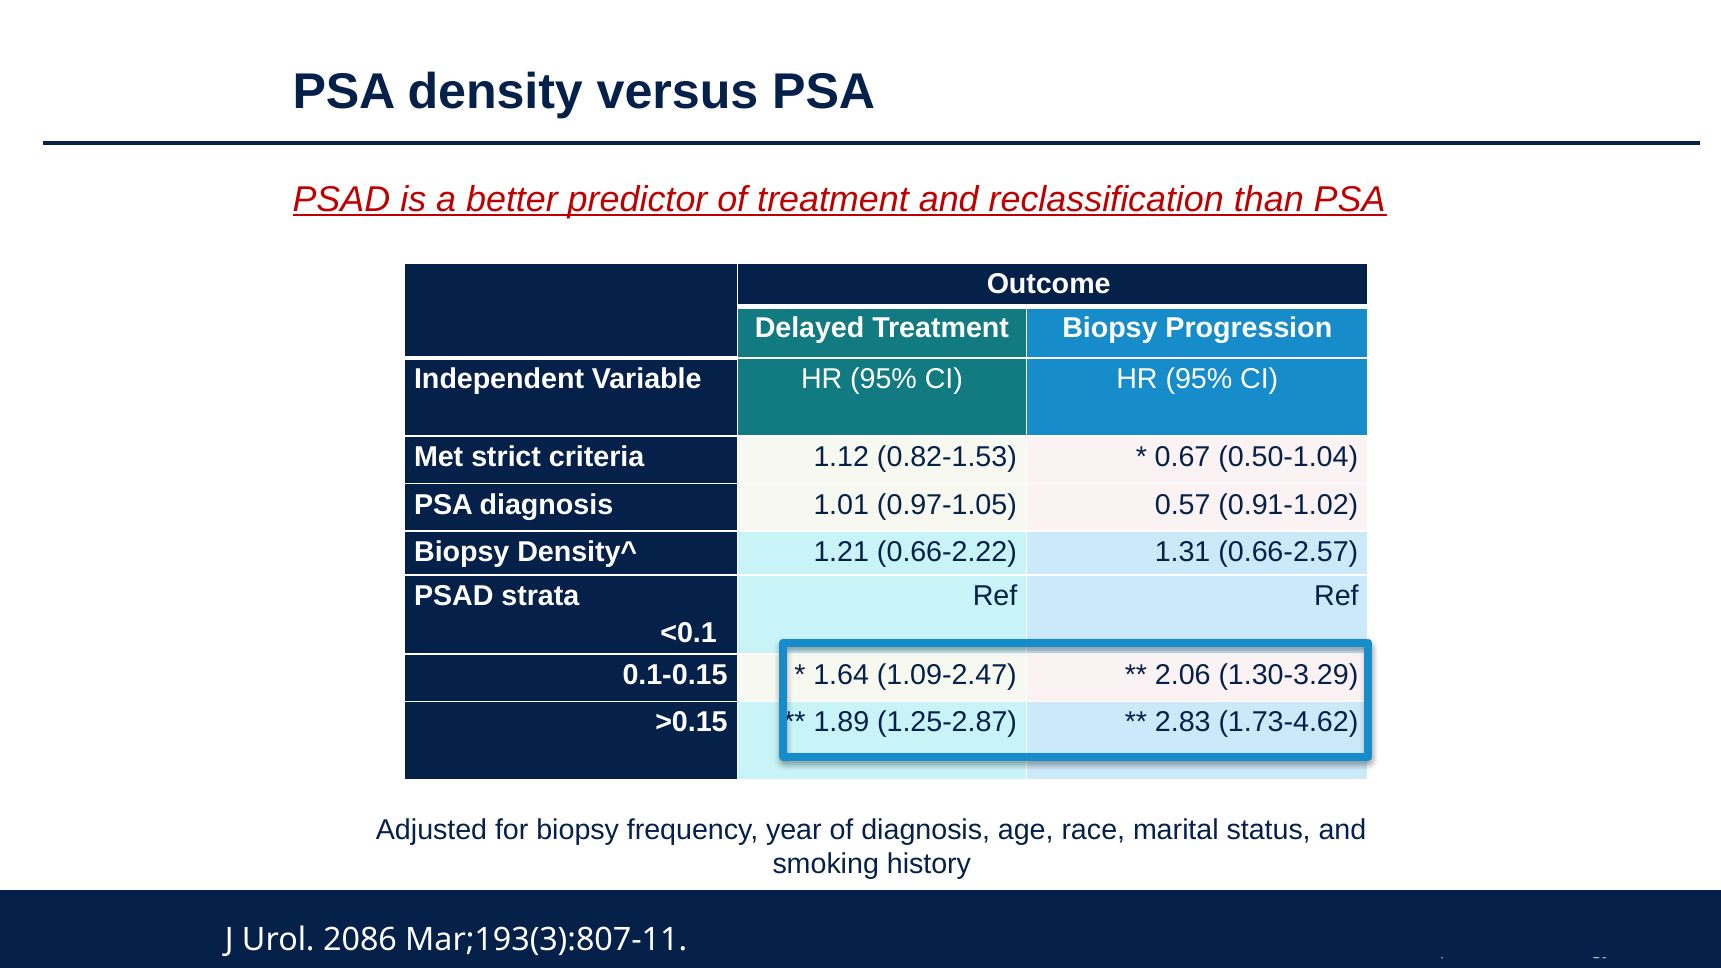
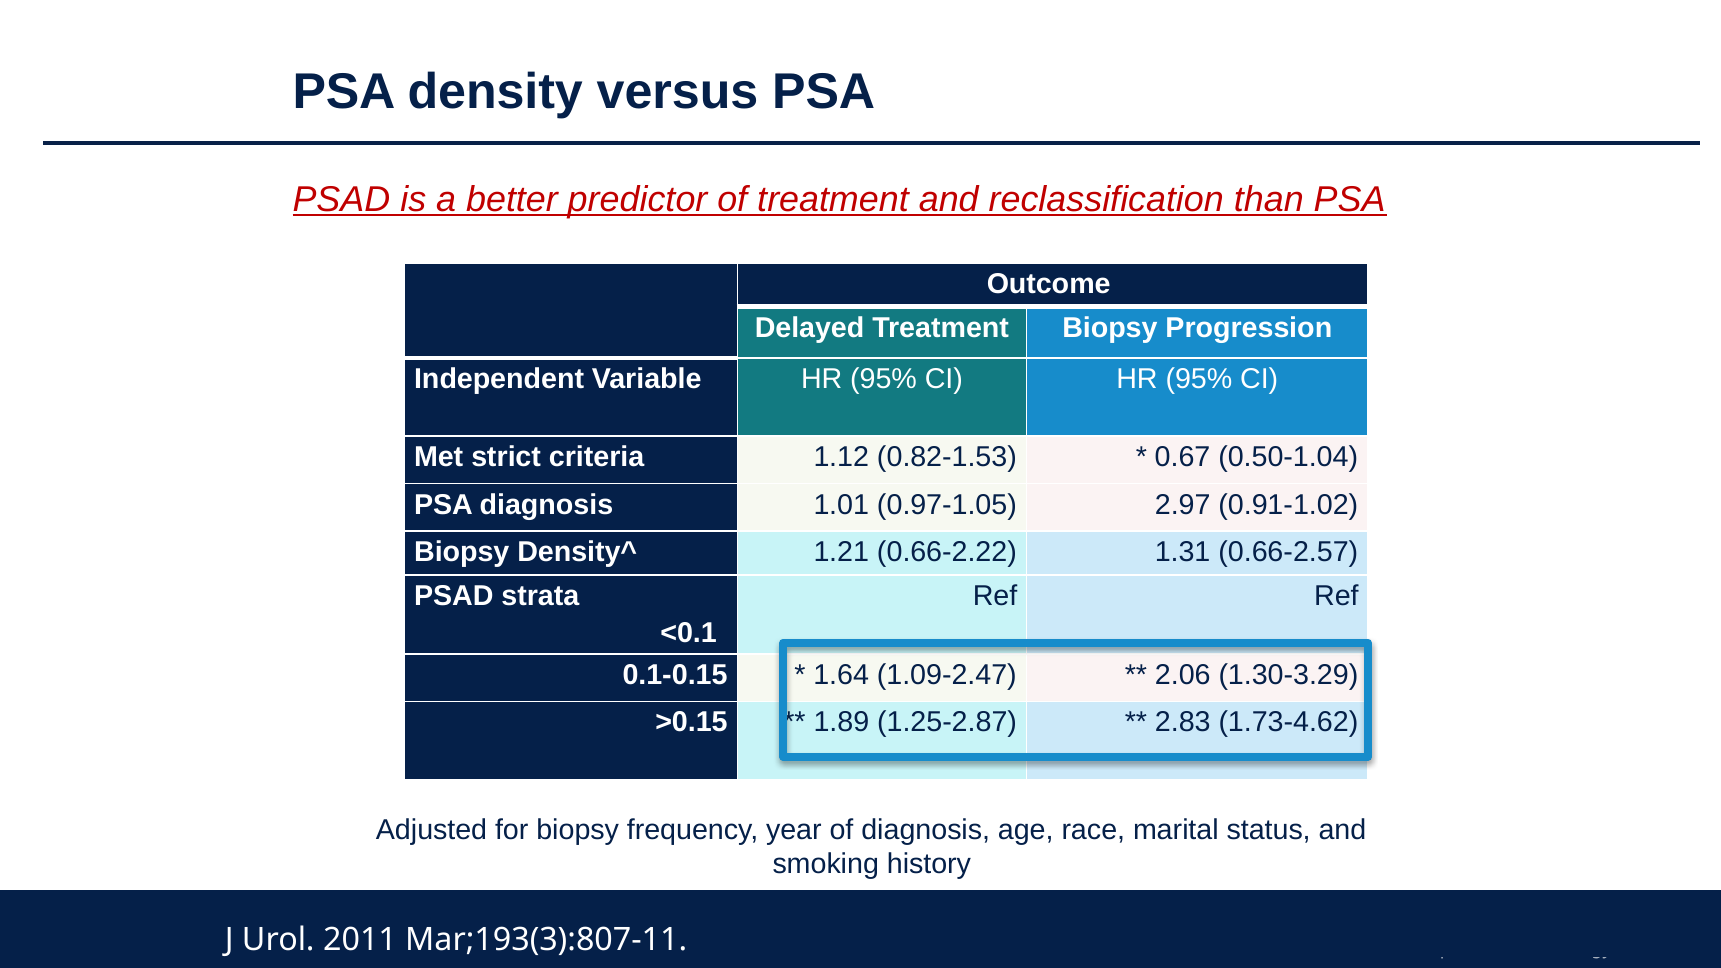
0.57: 0.57 -> 2.97
2086: 2086 -> 2011
